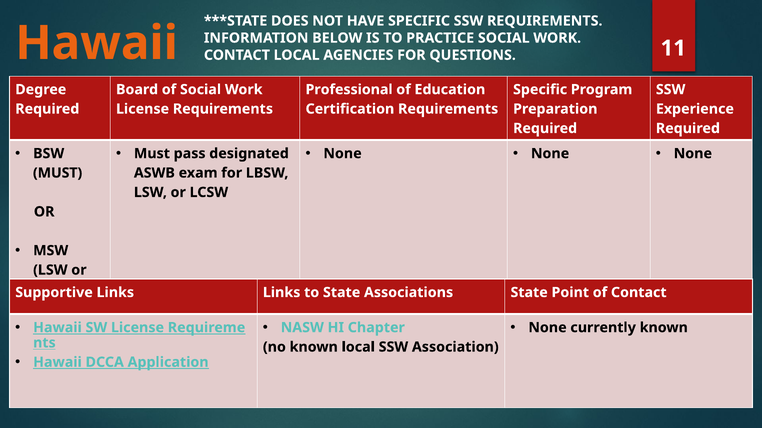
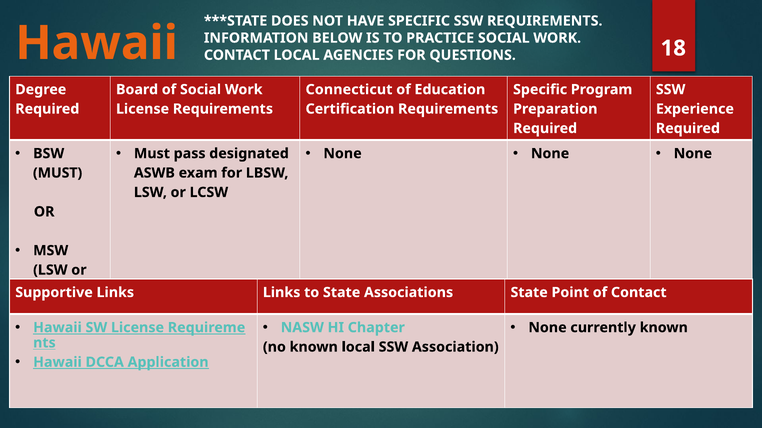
11: 11 -> 18
Professional: Professional -> Connecticut
